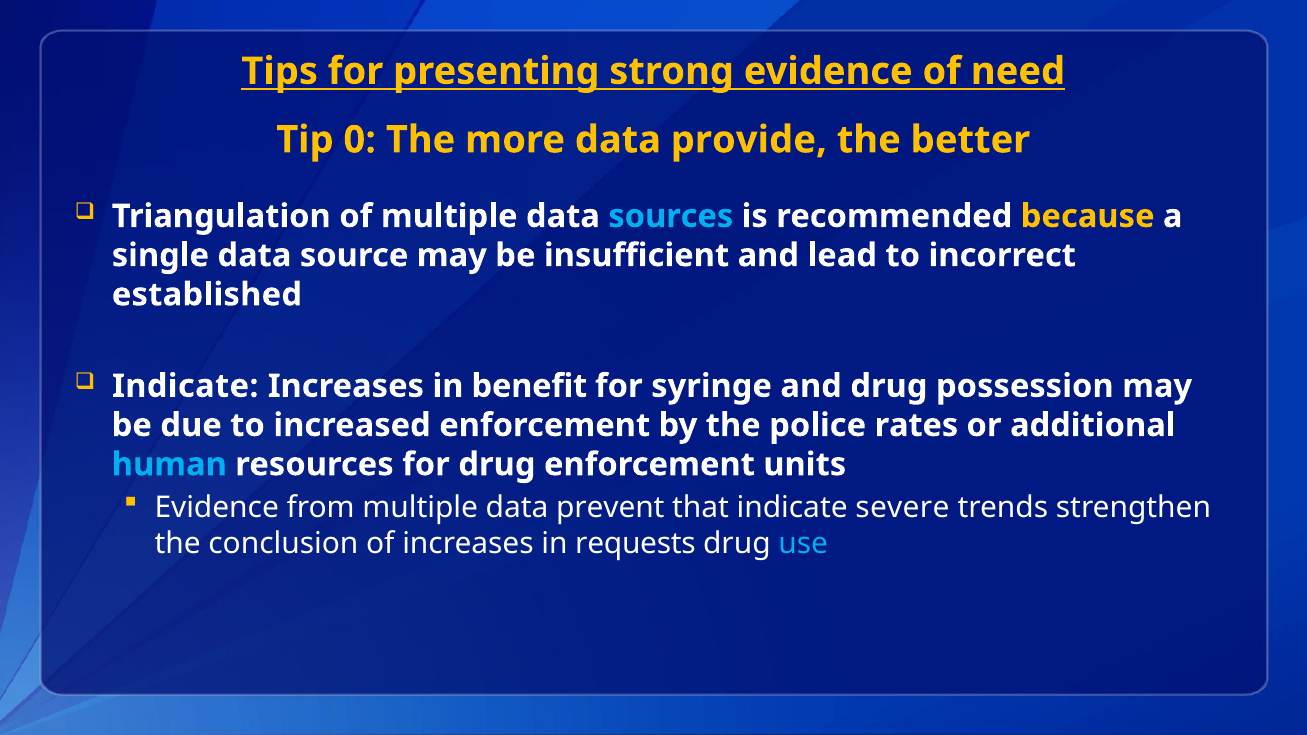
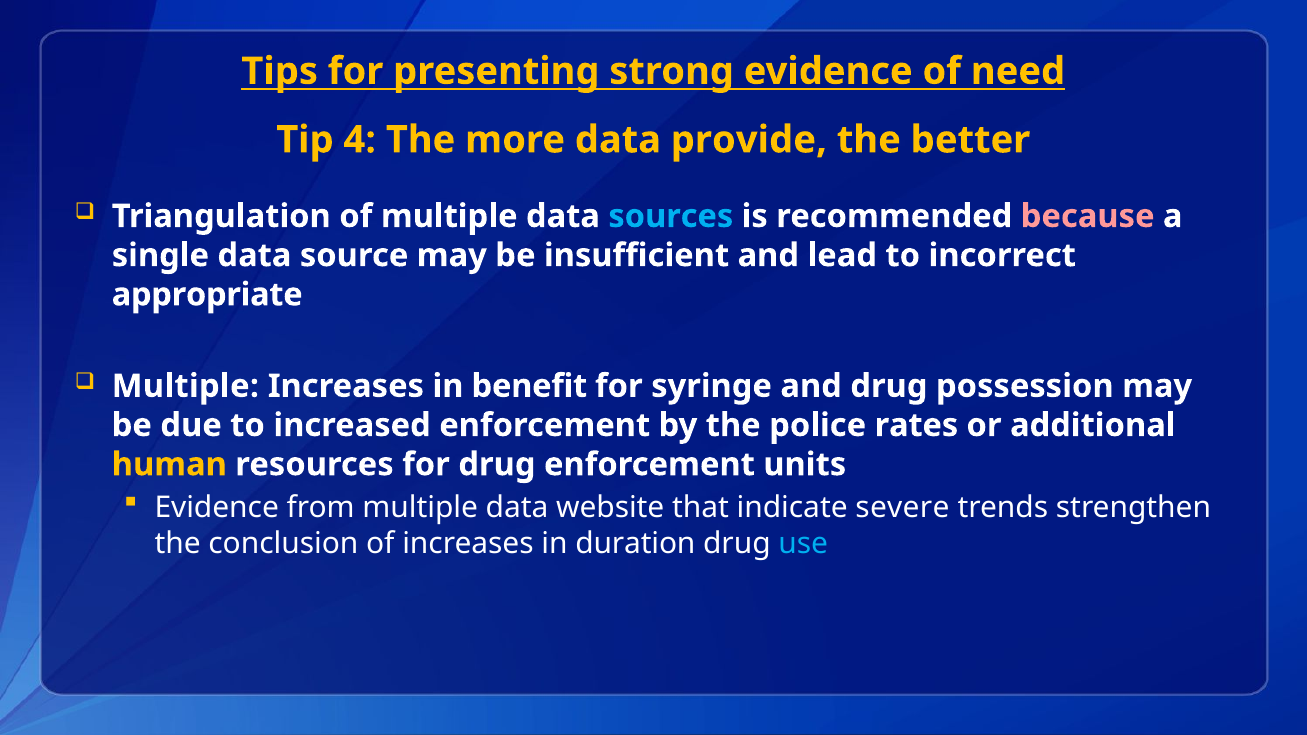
0: 0 -> 4
because colour: yellow -> pink
established: established -> appropriate
Indicate at (185, 386): Indicate -> Multiple
human colour: light blue -> yellow
prevent: prevent -> website
requests: requests -> duration
